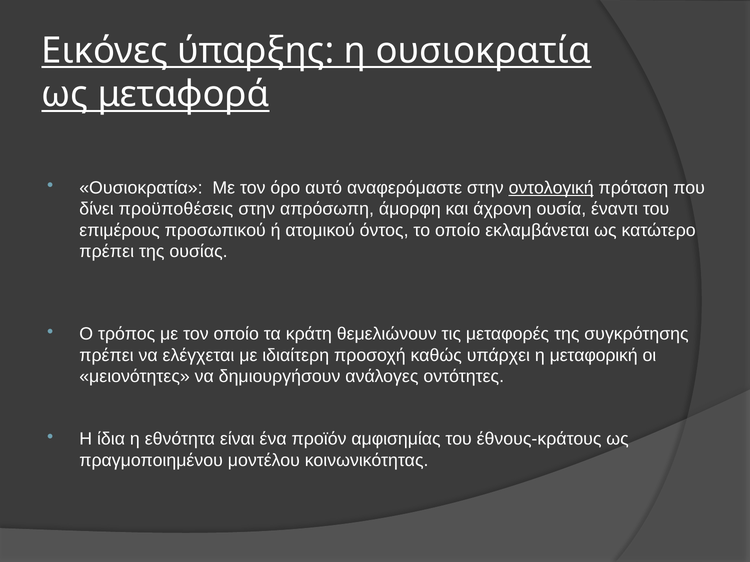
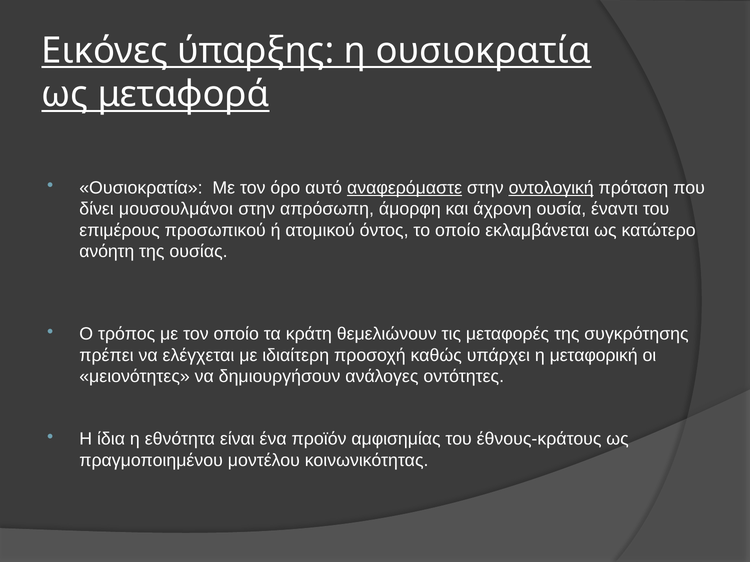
αναφερόμαστε underline: none -> present
προϋποθέσεις: προϋποθέσεις -> μουσουλμάνοι
πρέπει at (107, 252): πρέπει -> ανόητη
